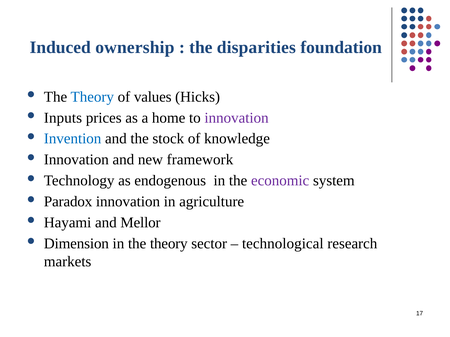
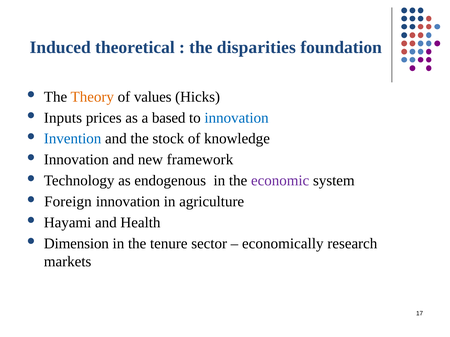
ownership: ownership -> theoretical
Theory at (92, 97) colour: blue -> orange
home: home -> based
innovation at (237, 118) colour: purple -> blue
Paradox: Paradox -> Foreign
Mellor: Mellor -> Health
in the theory: theory -> tenure
technological: technological -> economically
